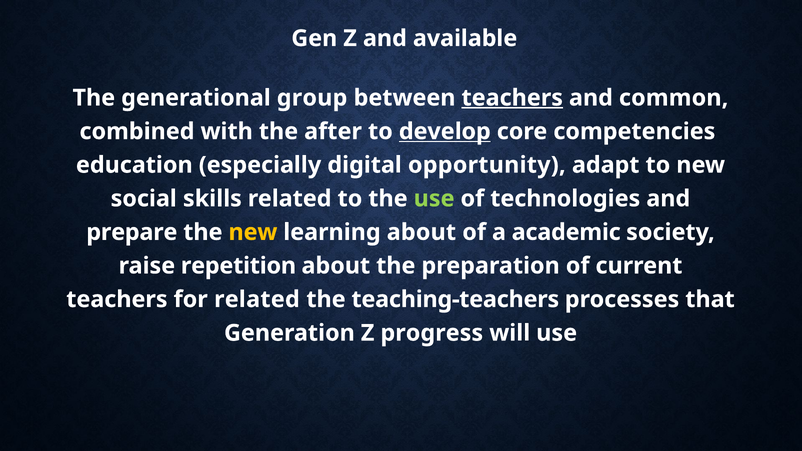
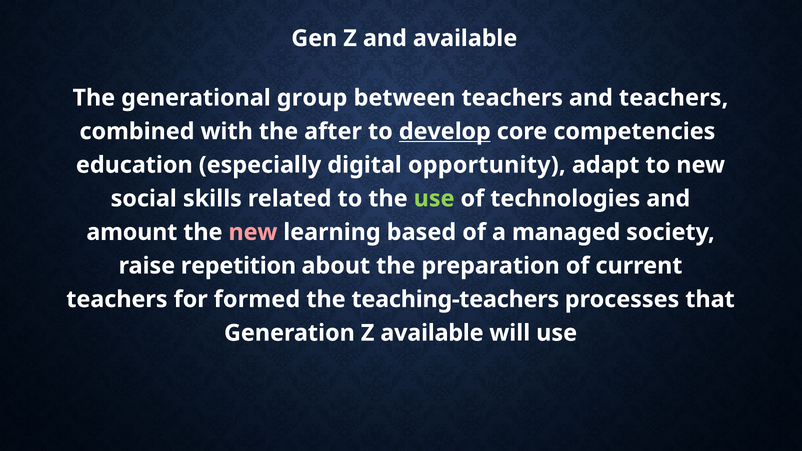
teachers at (512, 98) underline: present -> none
and common: common -> teachers
prepare: prepare -> amount
new at (253, 232) colour: yellow -> pink
learning about: about -> based
academic: academic -> managed
for related: related -> formed
Z progress: progress -> available
